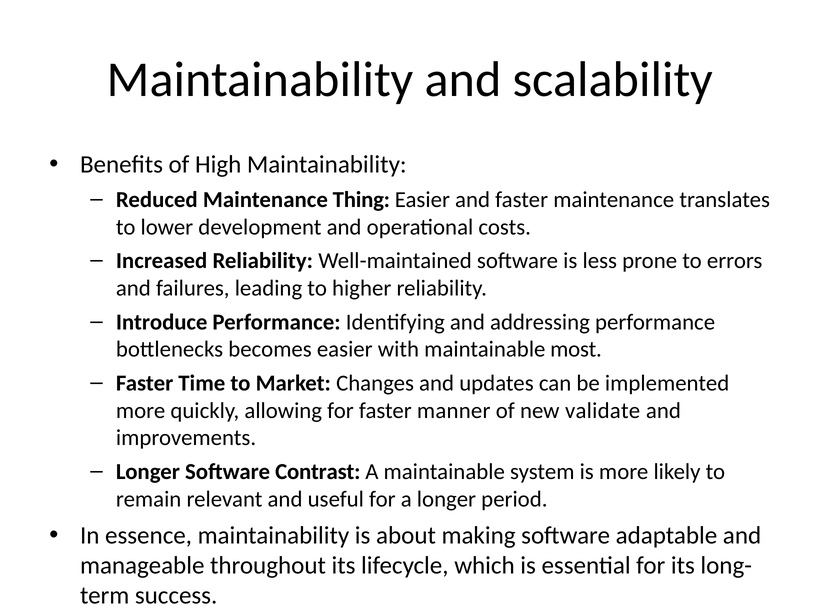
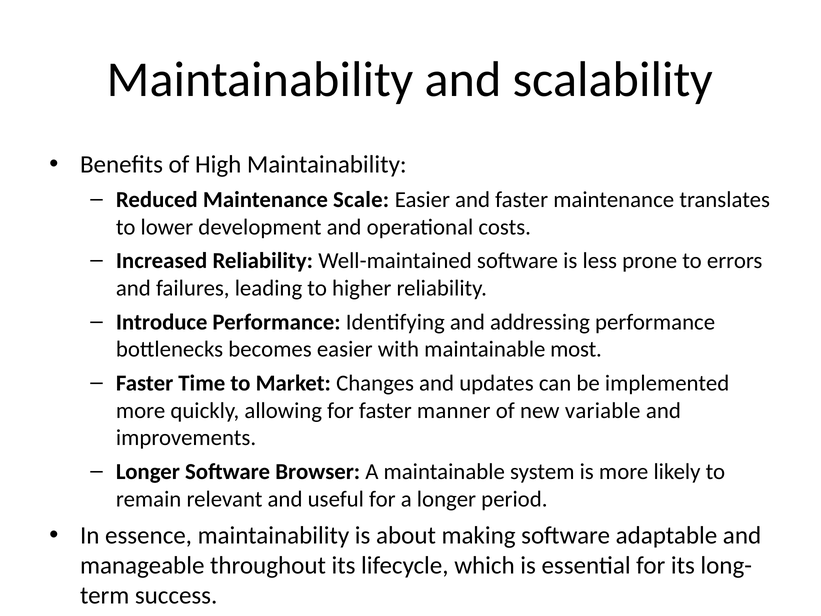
Thing: Thing -> Scale
validate: validate -> variable
Contrast: Contrast -> Browser
